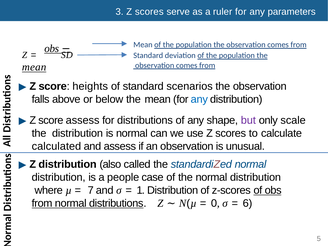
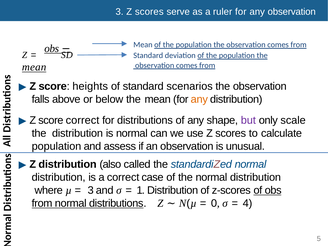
any parameters: parameters -> observation
any at (199, 99) colour: blue -> orange
score assess: assess -> correct
calculated at (56, 146): calculated -> population
a people: people -> correct
7 at (91, 190): 7 -> 3
6: 6 -> 4
